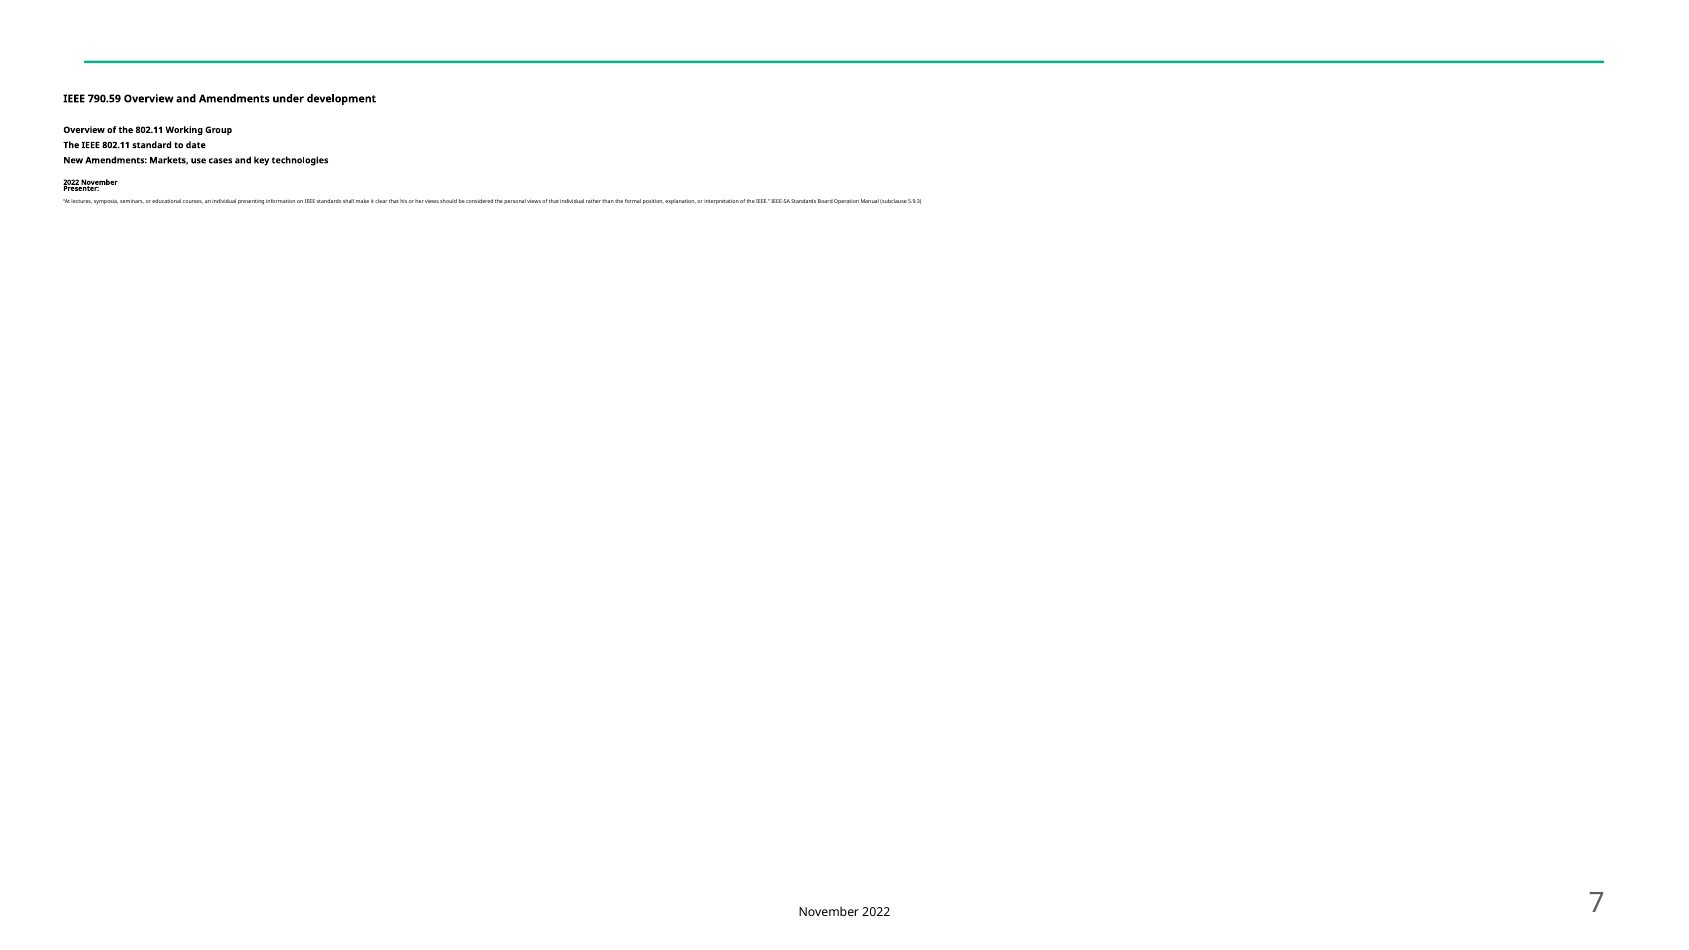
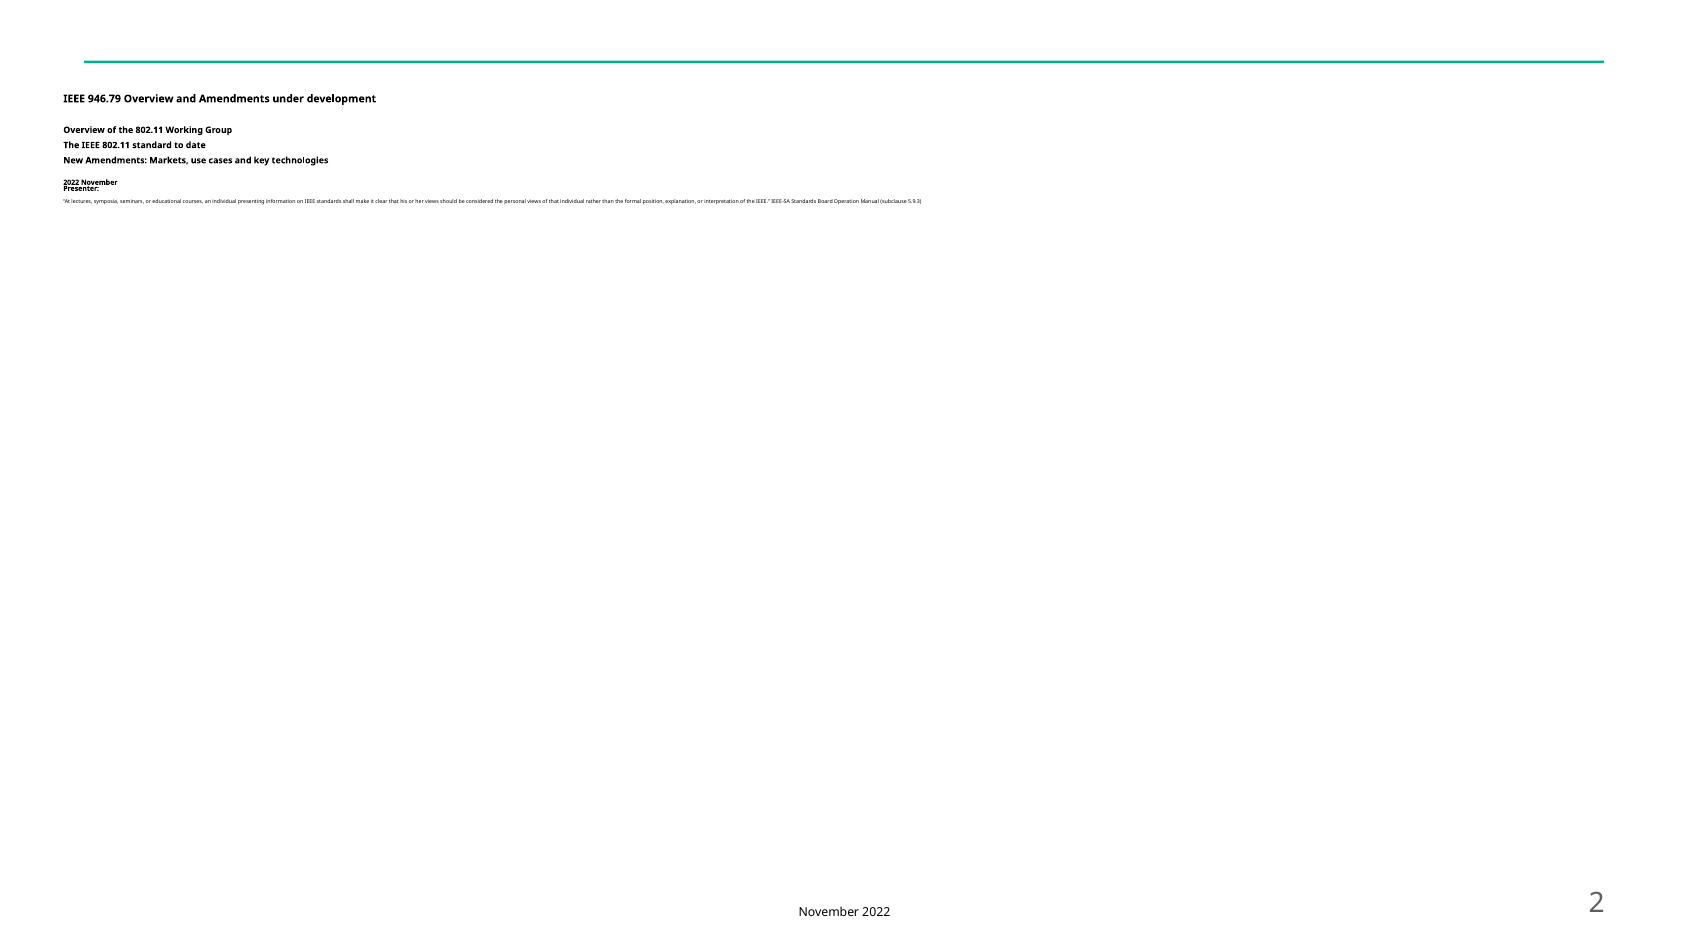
790.59: 790.59 -> 946.79
7: 7 -> 2
